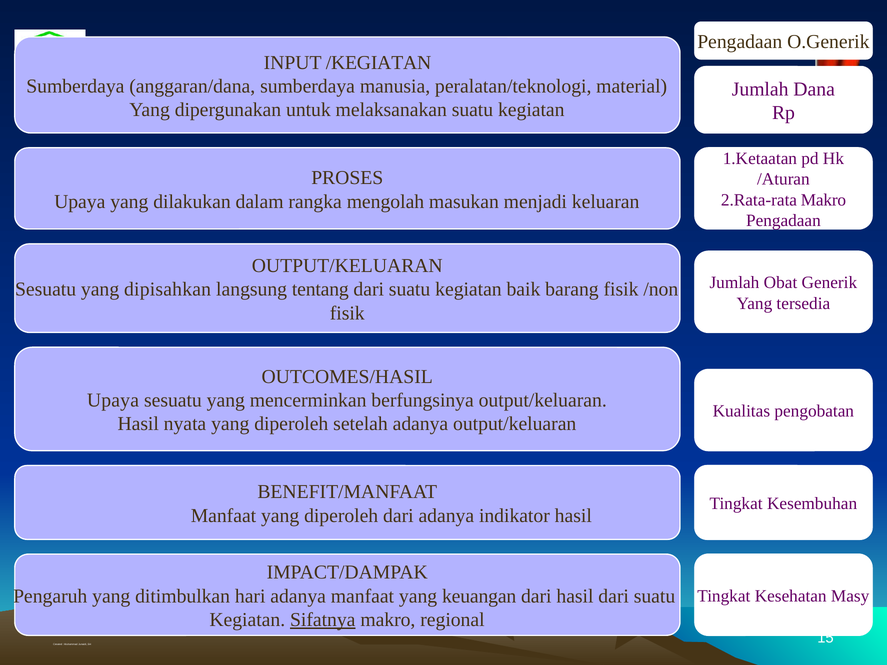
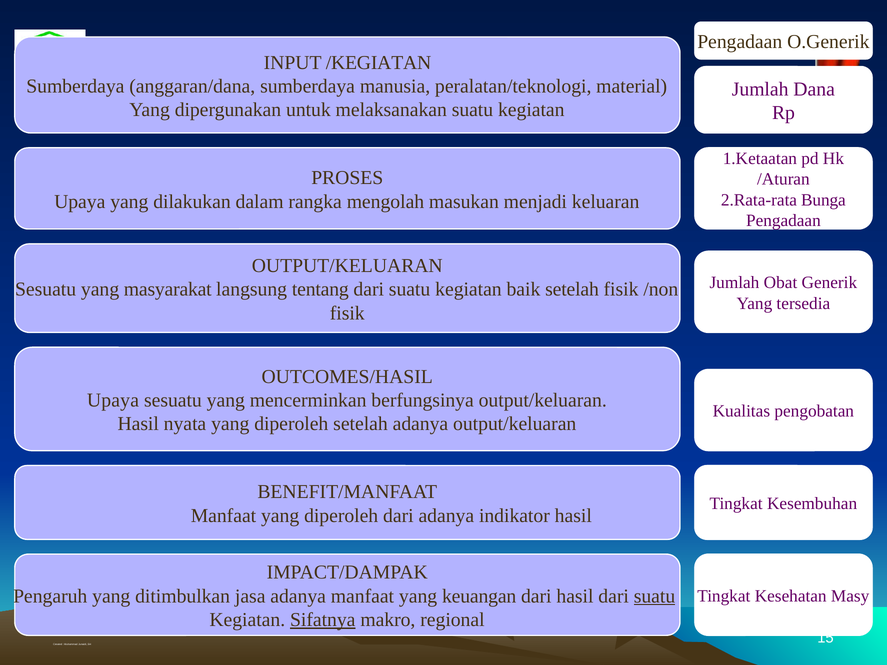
2.Rata-rata Makro: Makro -> Bunga
dipisahkan: dipisahkan -> masyarakat
baik barang: barang -> setelah
hari: hari -> jasa
suatu at (655, 596) underline: none -> present
